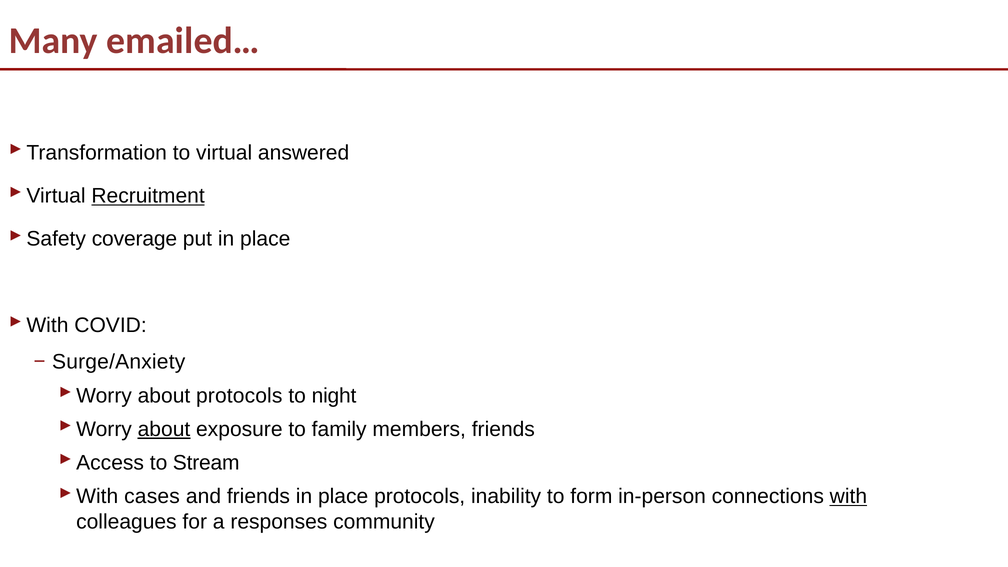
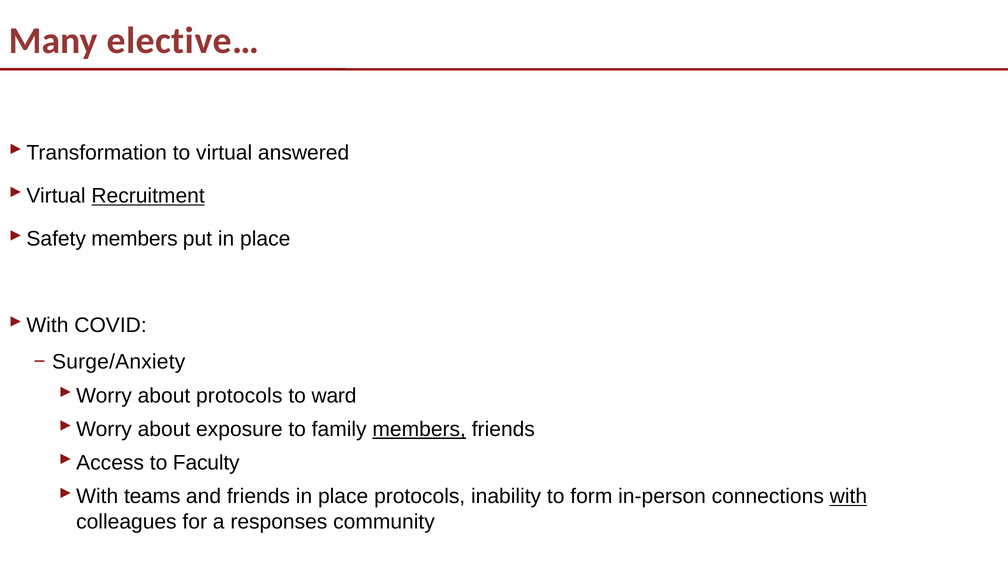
emailed…: emailed… -> elective…
coverage at (134, 239): coverage -> members
night: night -> ward
about at (164, 429) underline: present -> none
members at (419, 429) underline: none -> present
Stream: Stream -> Faculty
cases: cases -> teams
